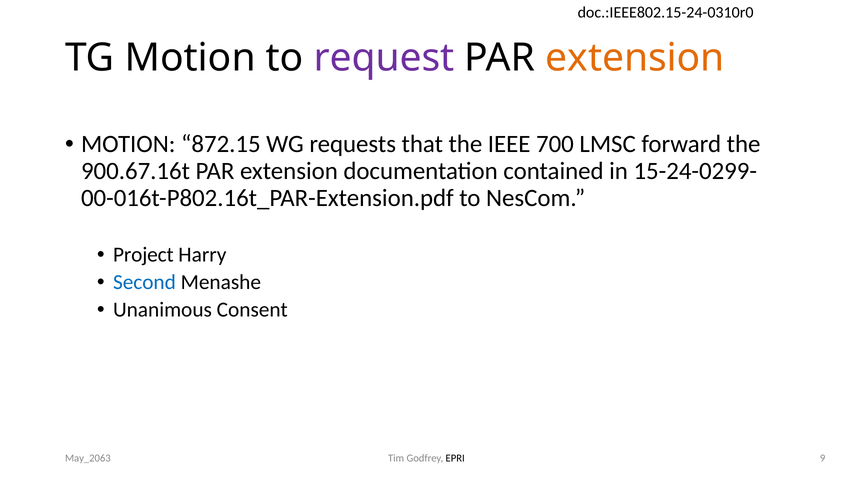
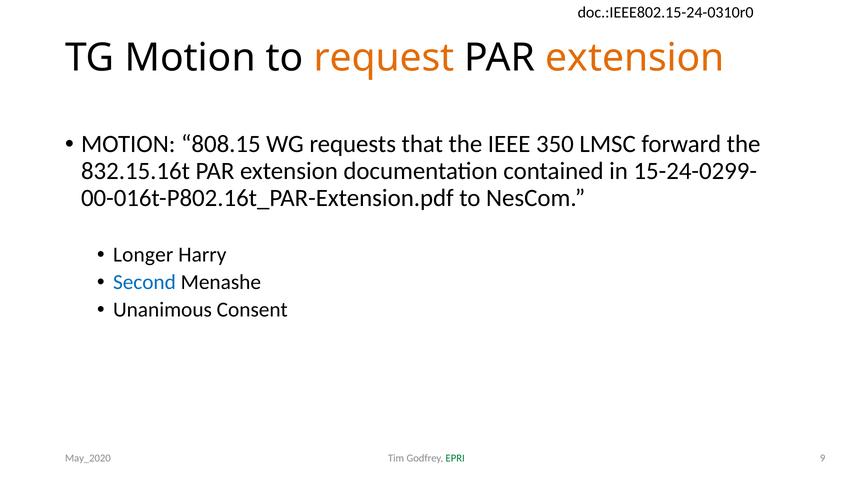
request colour: purple -> orange
872.15: 872.15 -> 808.15
700: 700 -> 350
900.67.16t: 900.67.16t -> 832.15.16t
Project: Project -> Longer
EPRI colour: black -> green
May_2063: May_2063 -> May_2020
